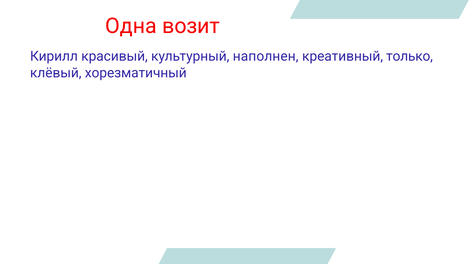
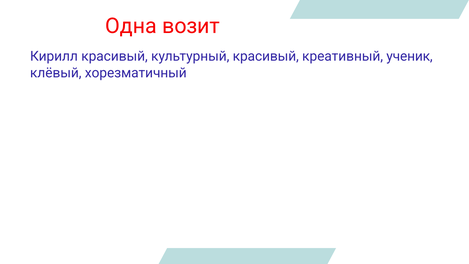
культурный наполнен: наполнен -> красивый
только: только -> ученик
